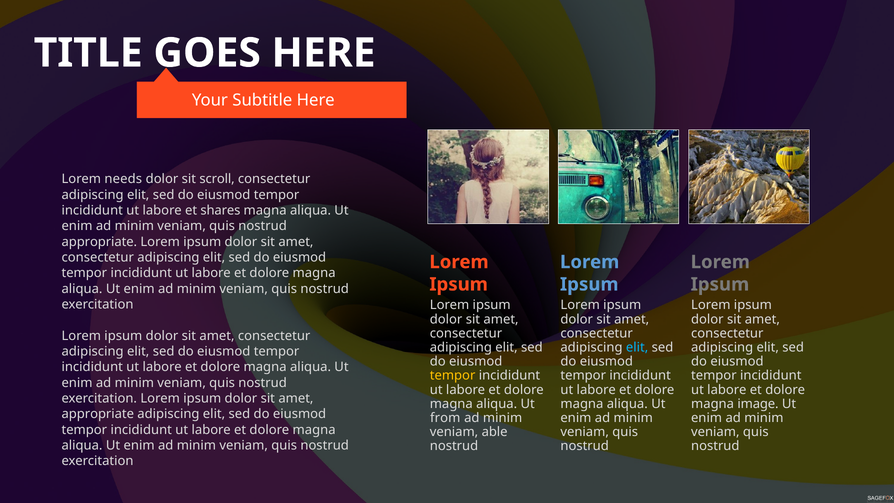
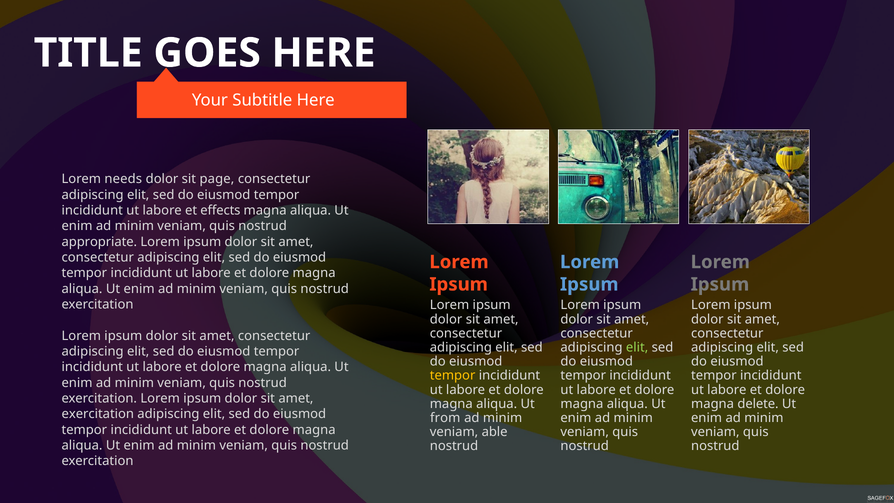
scroll: scroll -> page
shares: shares -> effects
elit at (637, 347) colour: light blue -> light green
image: image -> delete
appropriate at (98, 414): appropriate -> exercitation
